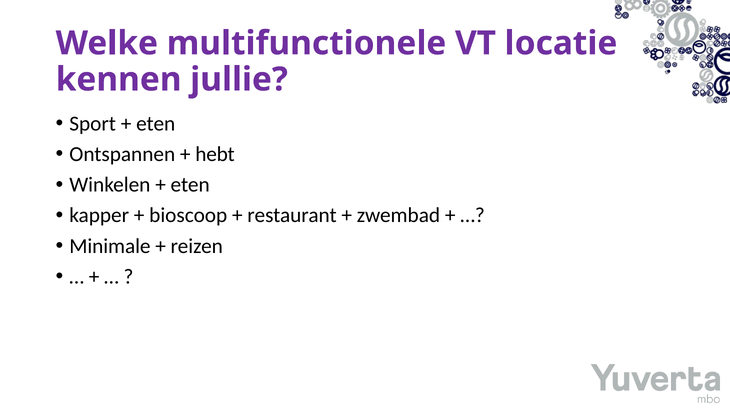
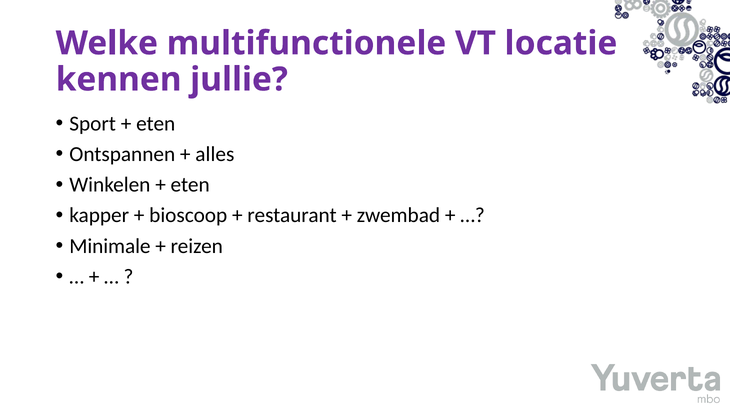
hebt: hebt -> alles
